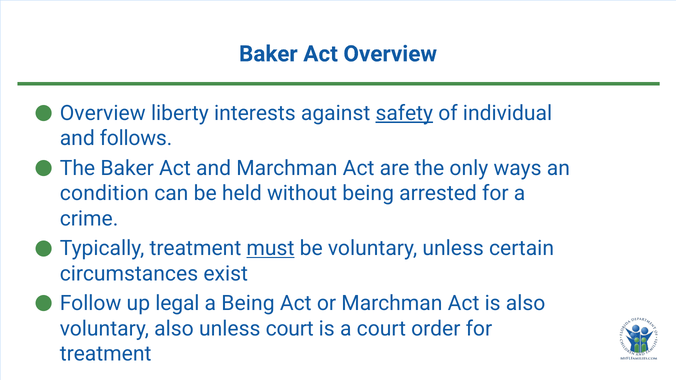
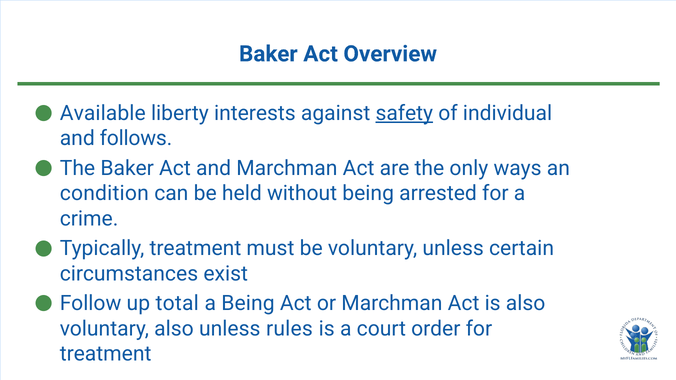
Overview at (103, 113): Overview -> Available
must underline: present -> none
legal: legal -> total
unless court: court -> rules
